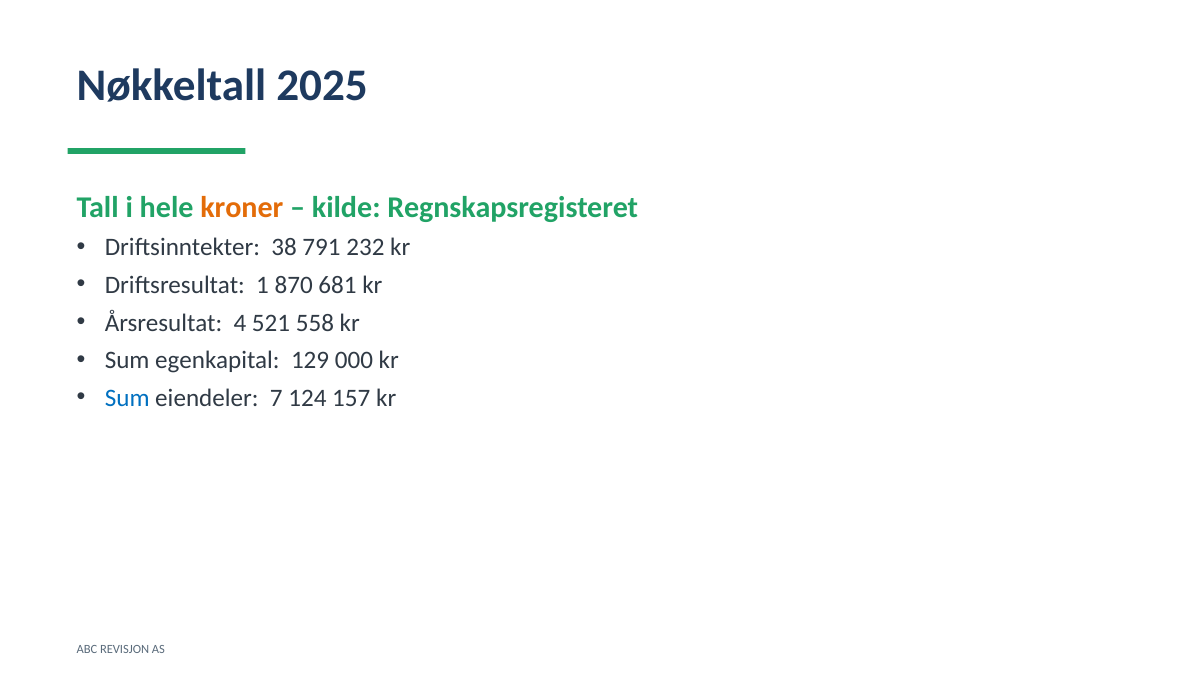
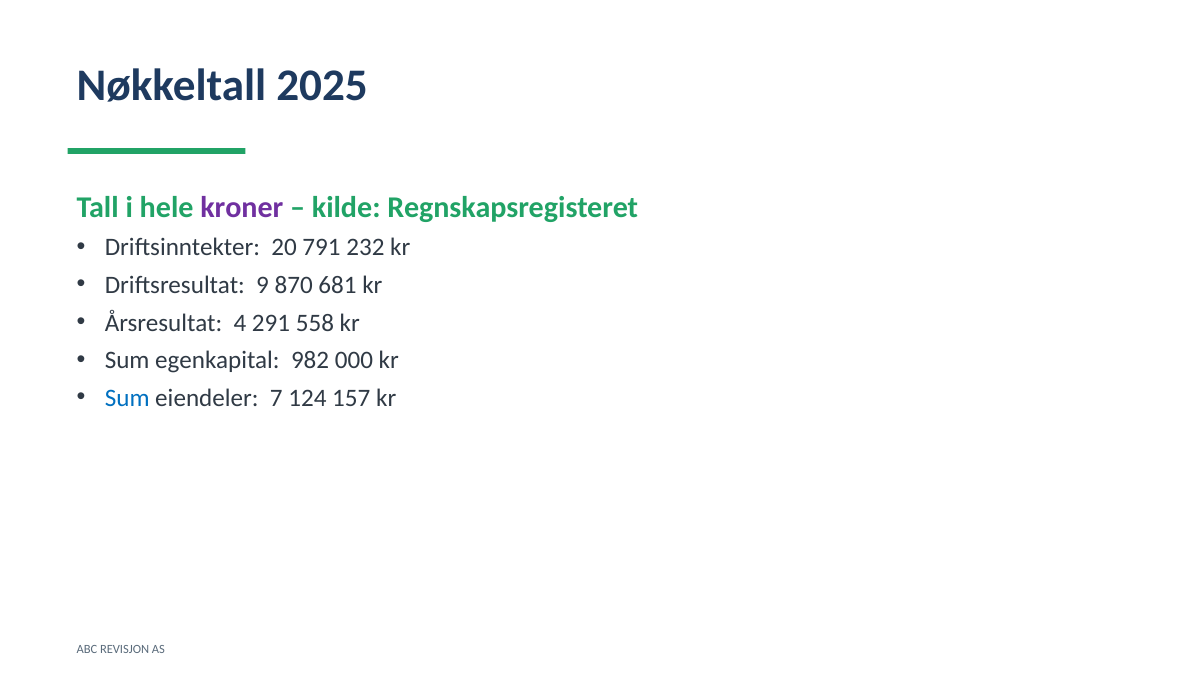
kroner colour: orange -> purple
38: 38 -> 20
1: 1 -> 9
521: 521 -> 291
129: 129 -> 982
